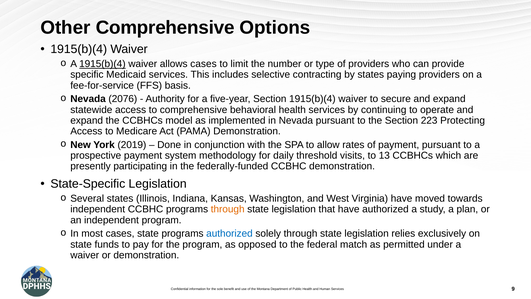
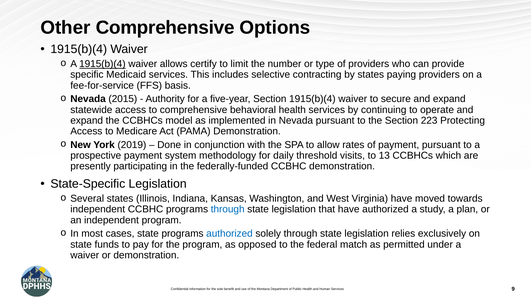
allows cases: cases -> certify
2076: 2076 -> 2015
through at (228, 209) colour: orange -> blue
